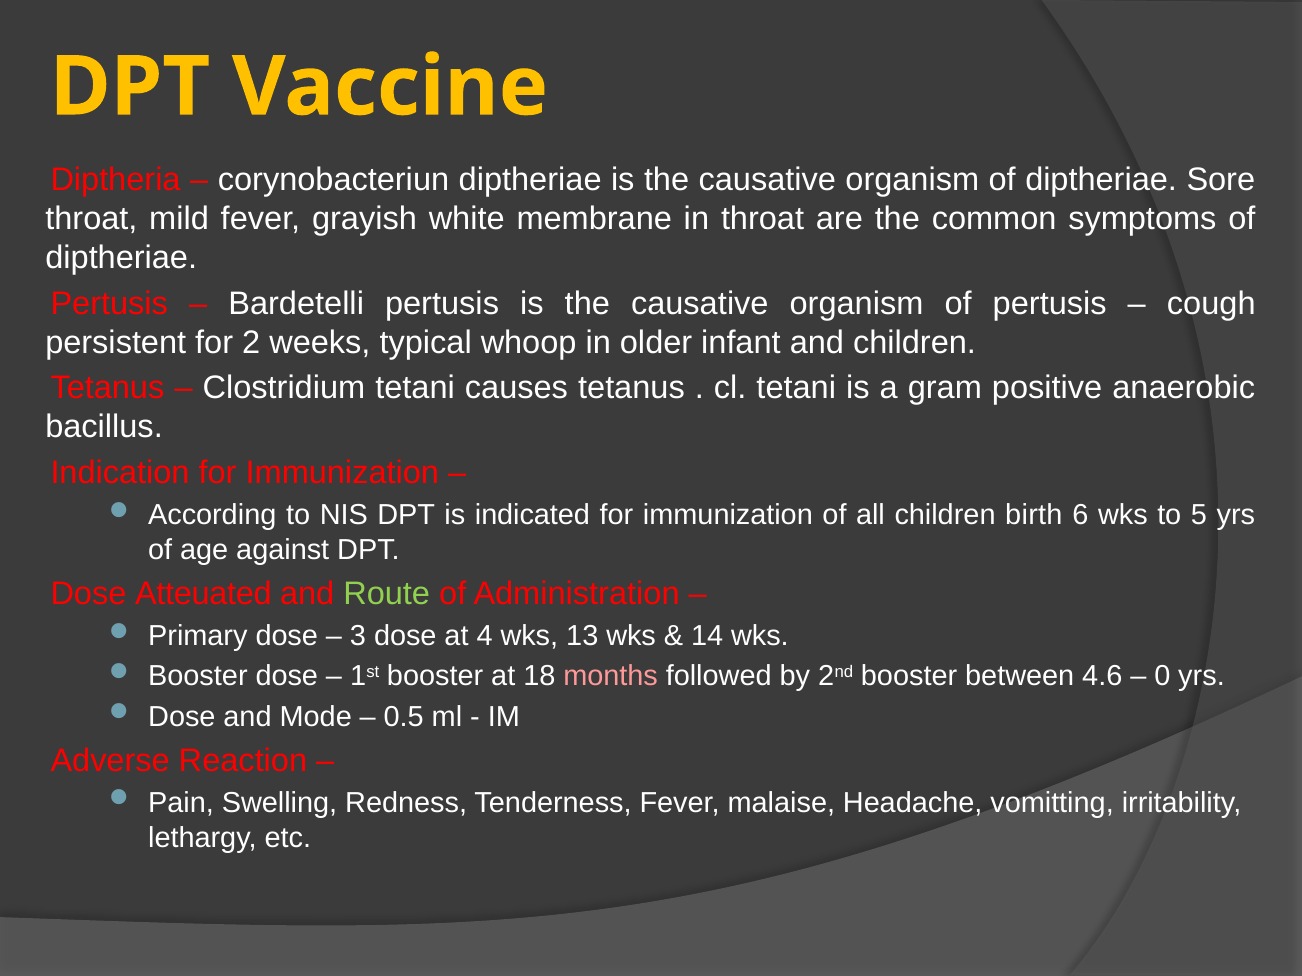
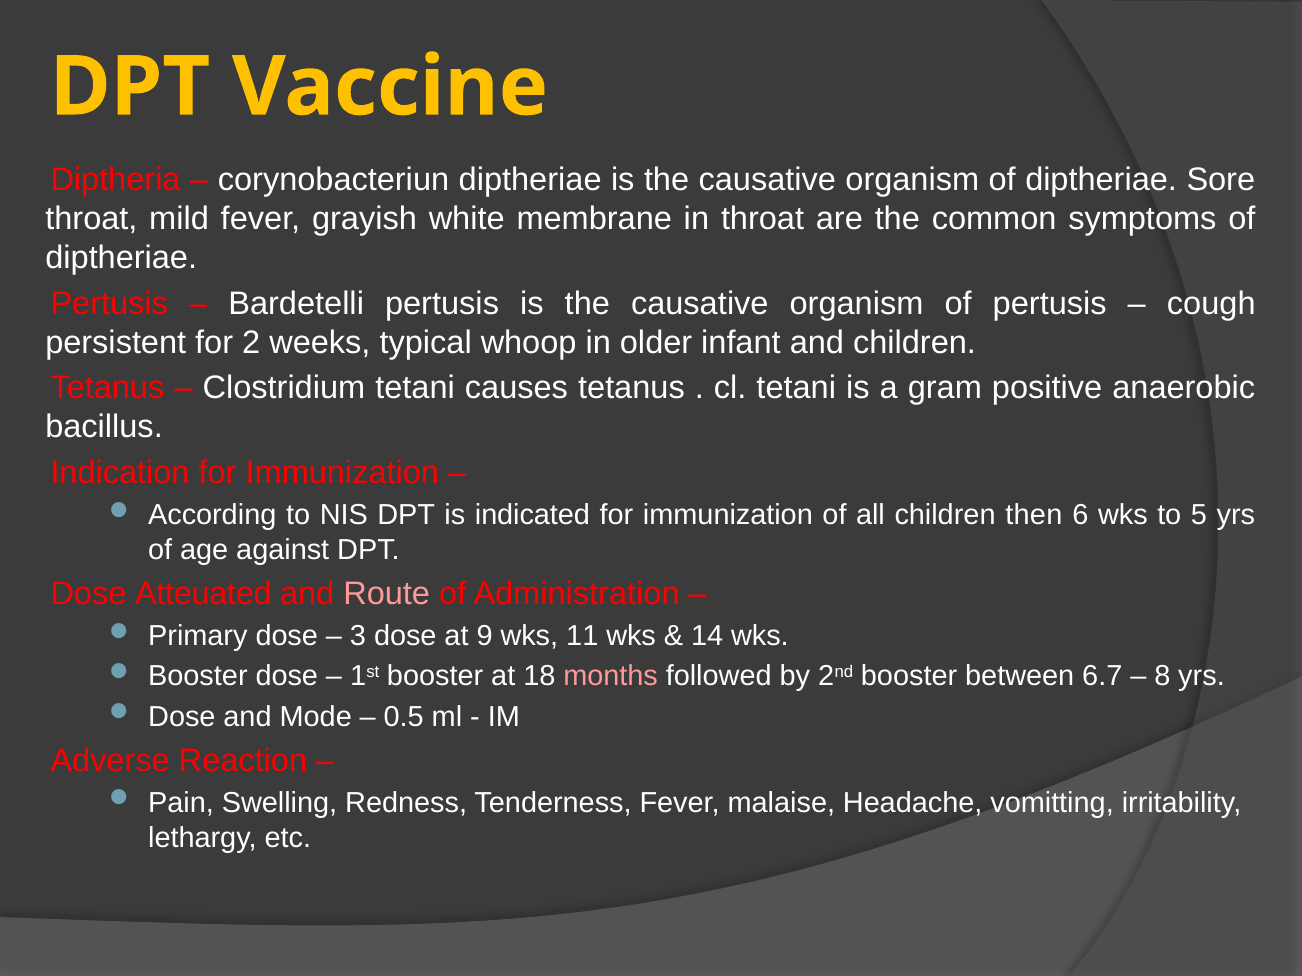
birth: birth -> then
Route colour: light green -> pink
4: 4 -> 9
13: 13 -> 11
4.6: 4.6 -> 6.7
0: 0 -> 8
